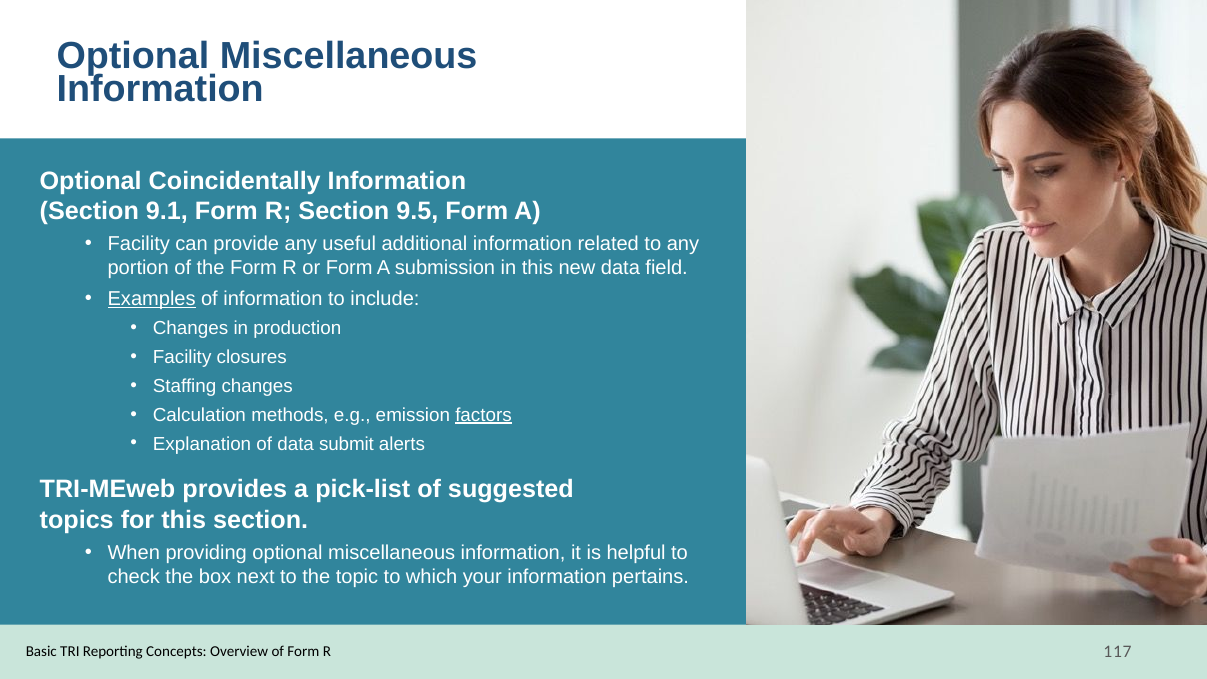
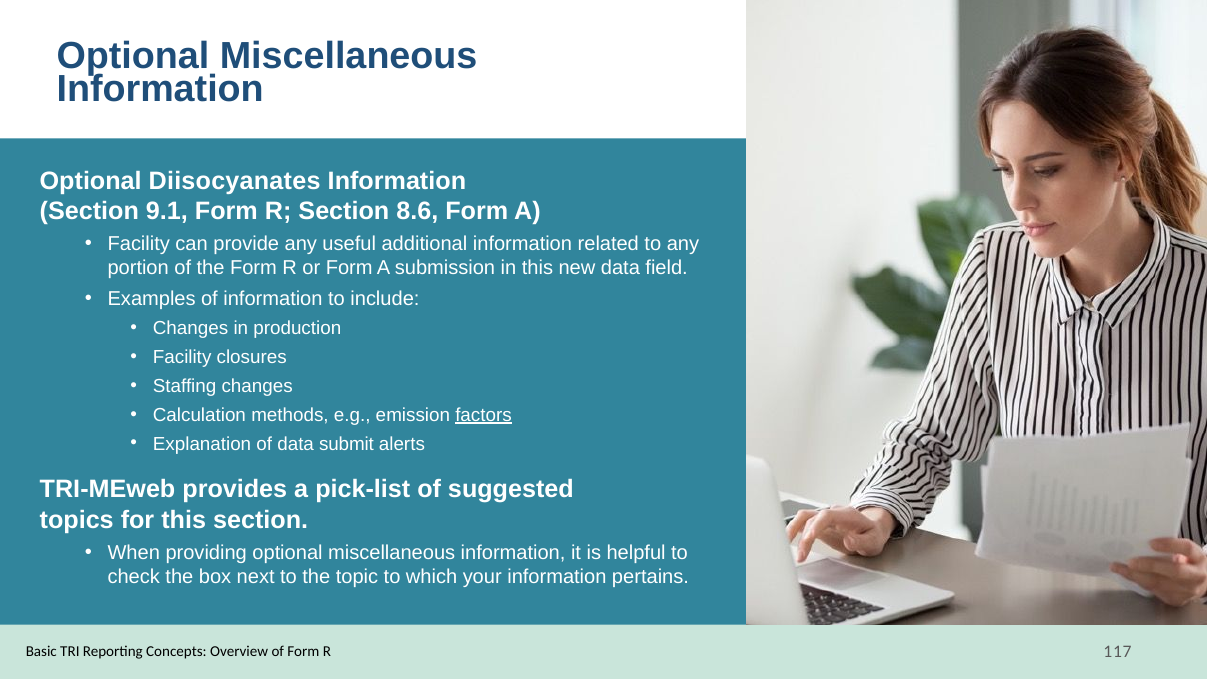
Coincidentally: Coincidentally -> Diisocyanates
9.5: 9.5 -> 8.6
Examples underline: present -> none
